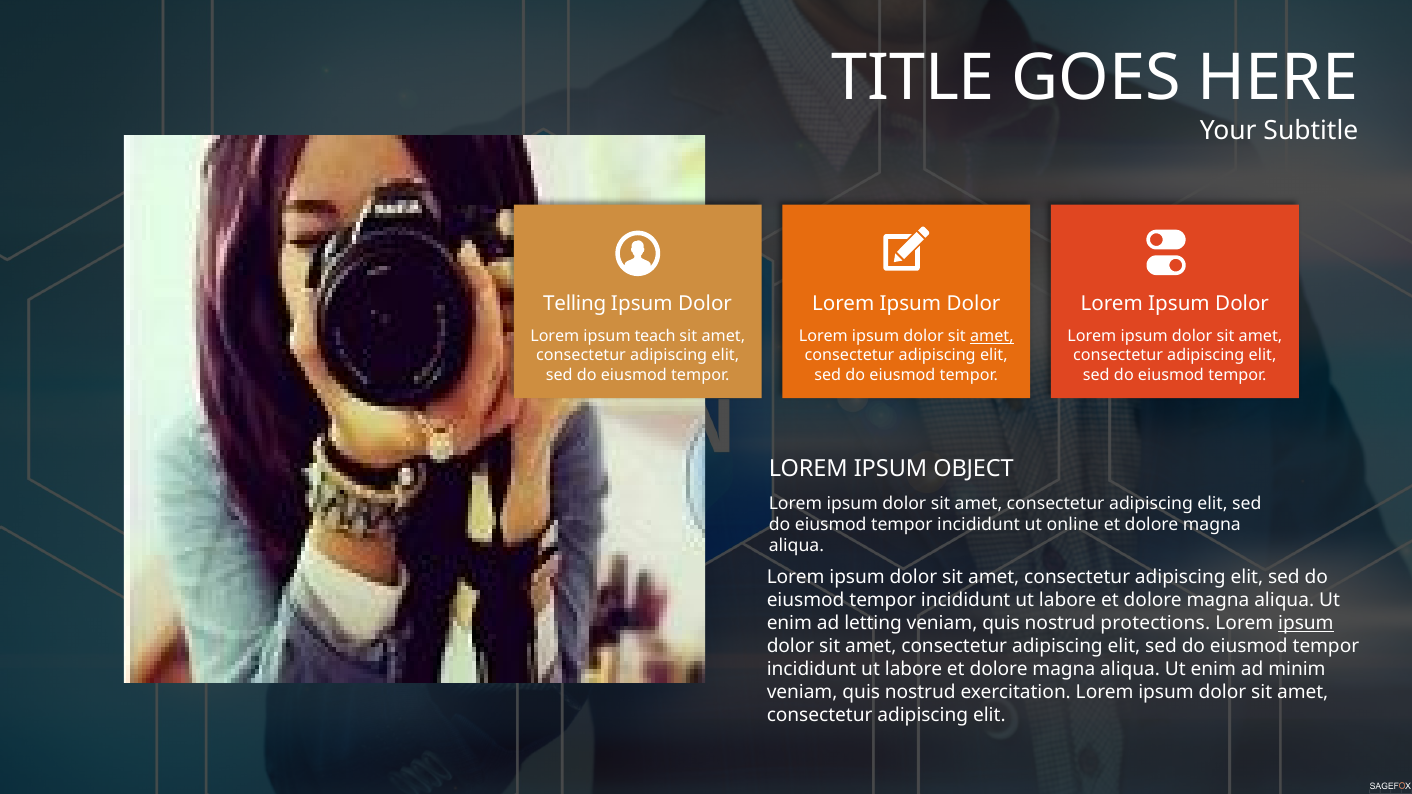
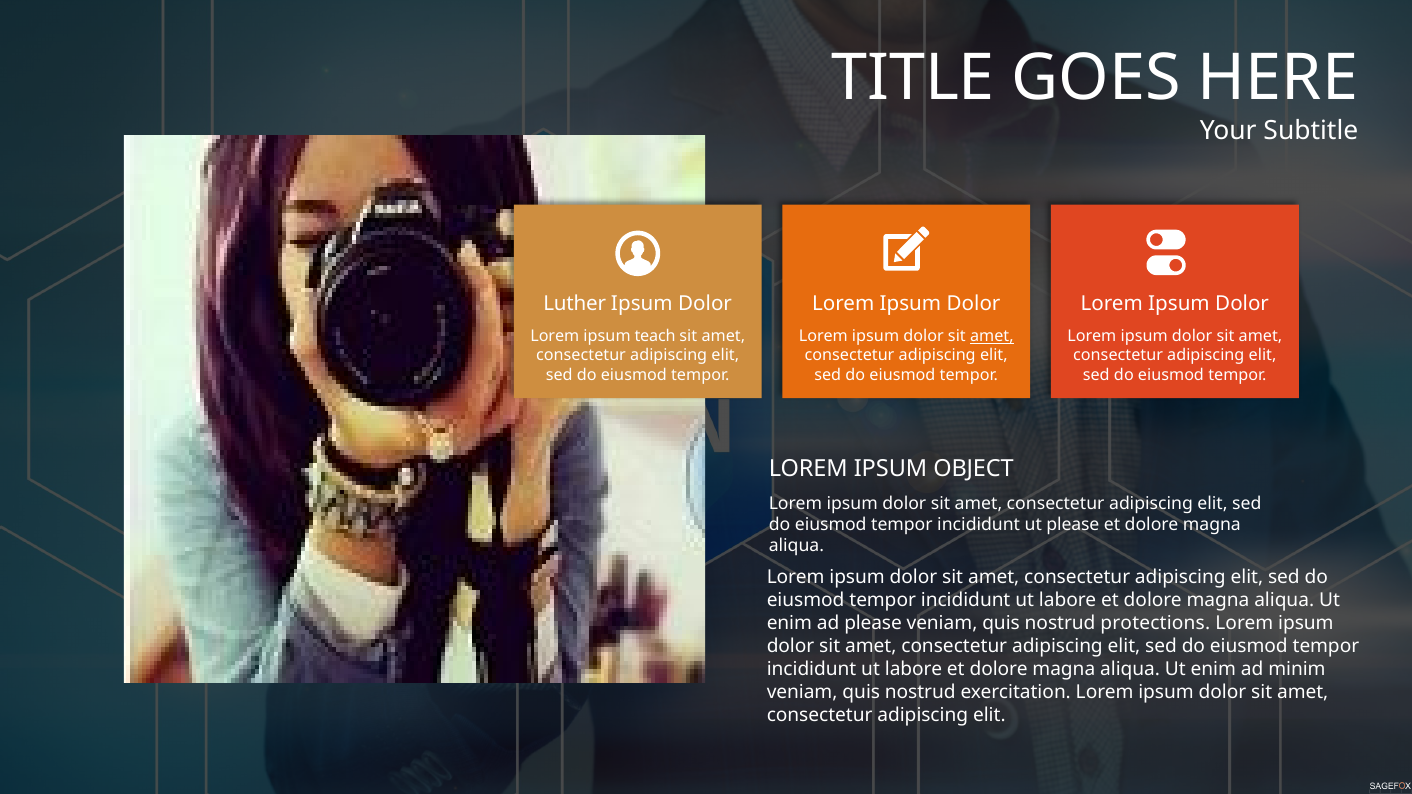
Telling: Telling -> Luther
ut online: online -> please
ad letting: letting -> please
ipsum at (1306, 623) underline: present -> none
